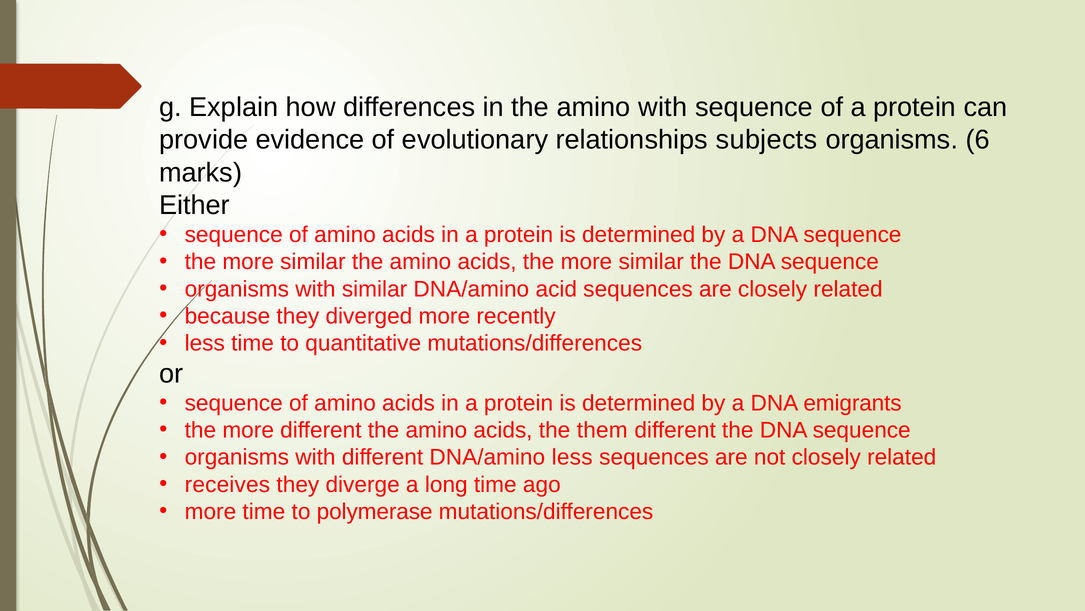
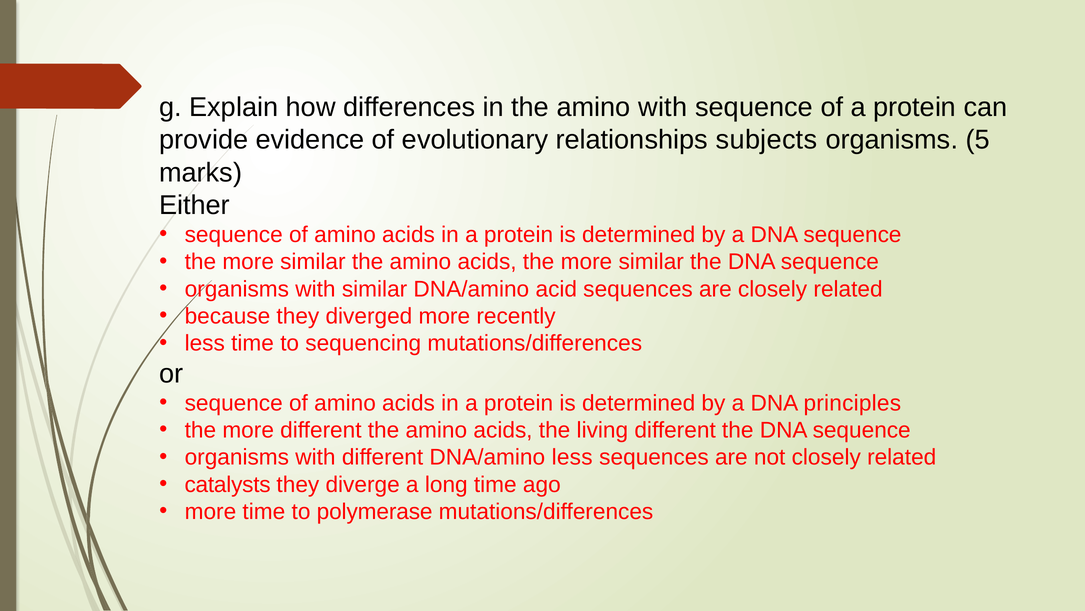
6: 6 -> 5
quantitative: quantitative -> sequencing
emigrants: emigrants -> principles
them: them -> living
receives: receives -> catalysts
